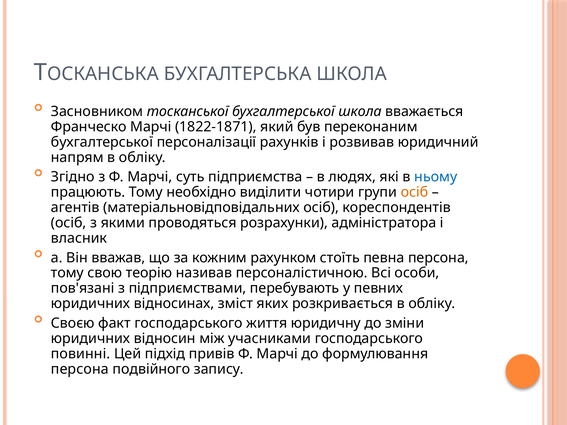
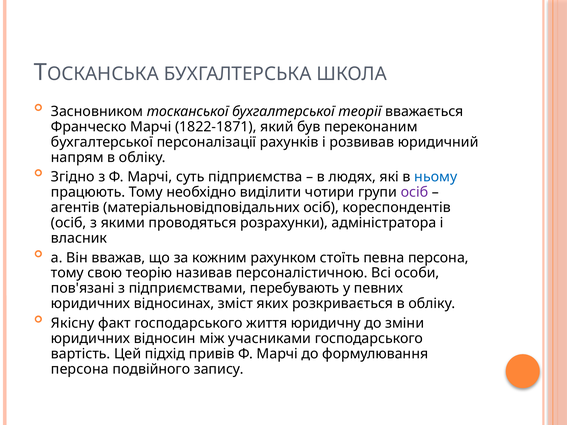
бухгалтерської школа: школа -> теорії
осіб at (414, 192) colour: orange -> purple
Своєю: Своєю -> Якісну
повинні: повинні -> вартість
